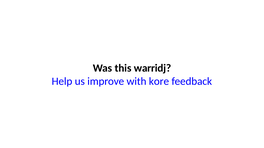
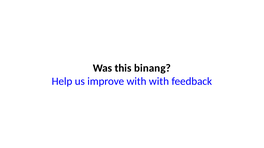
warridj: warridj -> binang
with kore: kore -> with
